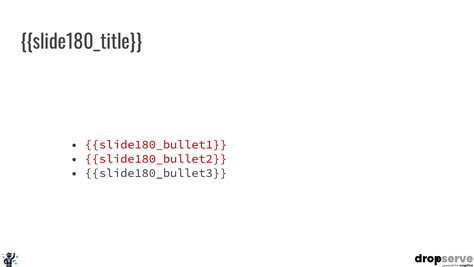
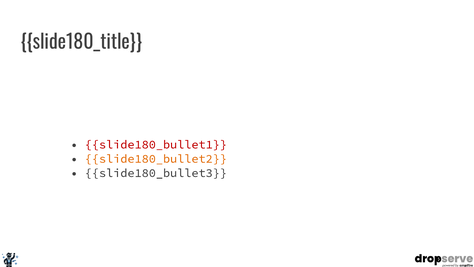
slide180_bullet2 colour: red -> orange
